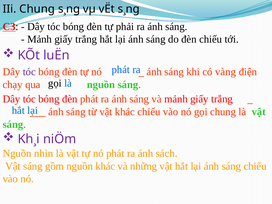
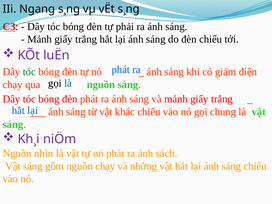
IIi Chung: Chung -> Ngang
tóc at (29, 72) colour: purple -> green
vàng: vàng -> giảm
nguồn khác: khác -> chạy
